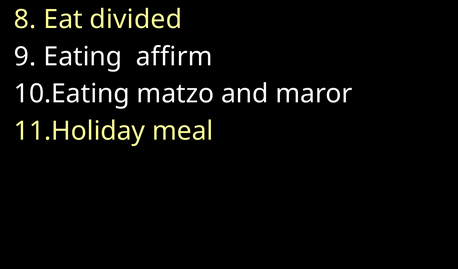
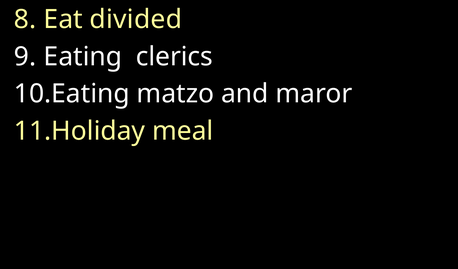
affirm: affirm -> clerics
